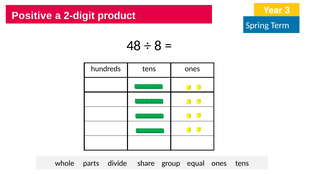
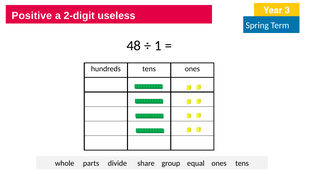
product: product -> useless
8: 8 -> 1
